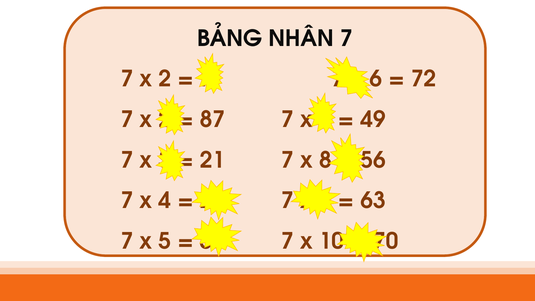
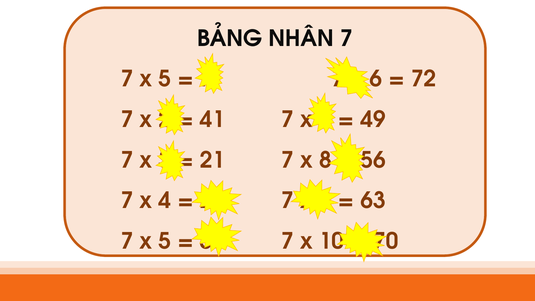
2 at (165, 79): 2 -> 5
87: 87 -> 41
